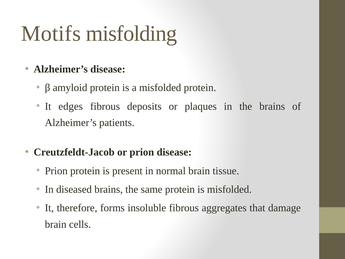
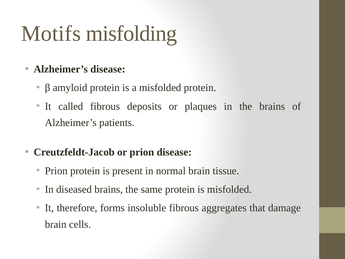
edges: edges -> called
